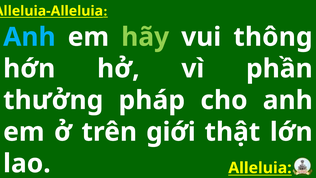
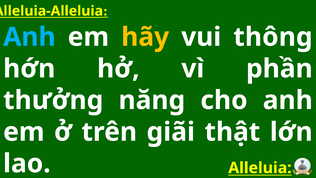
hãy colour: light green -> yellow
pháp: pháp -> năng
giới: giới -> giãi
